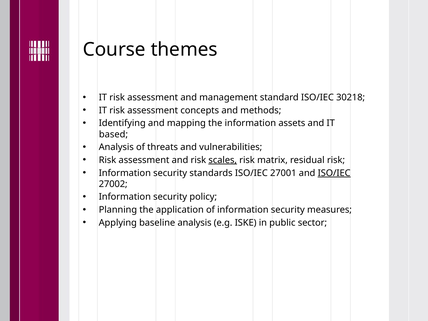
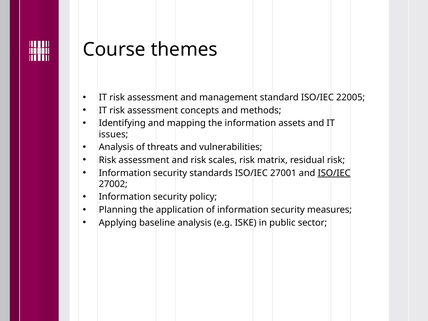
30218: 30218 -> 22005
based: based -> issues
scales underline: present -> none
